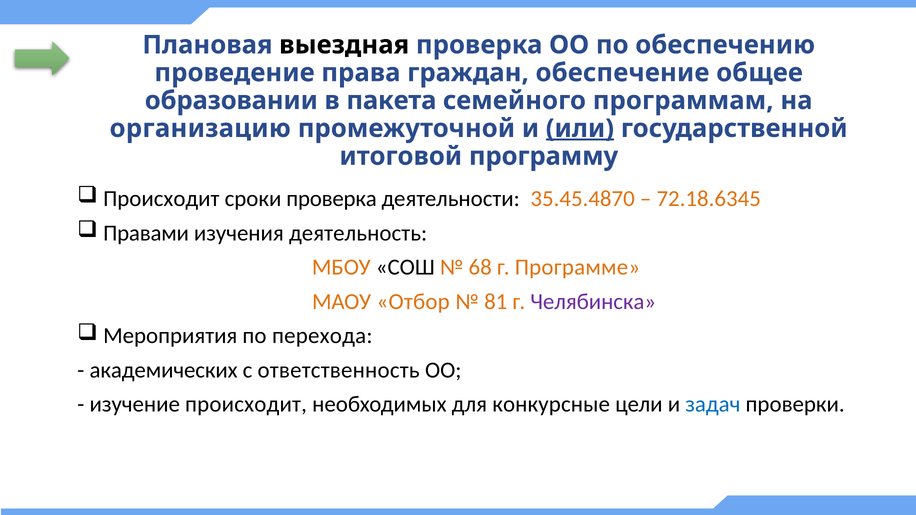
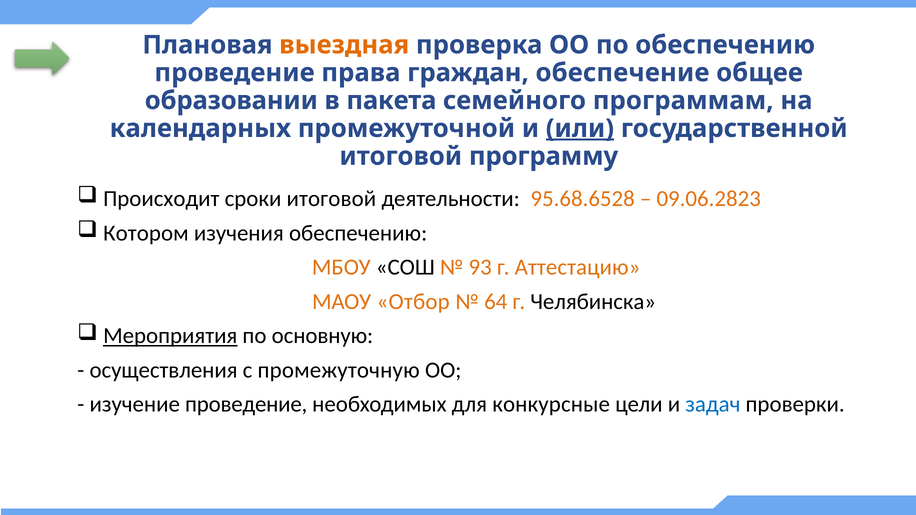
выездная colour: black -> orange
организацию: организацию -> календарных
сроки проверка: проверка -> итоговой
35.45.4870: 35.45.4870 -> 95.68.6528
72.18.6345: 72.18.6345 -> 09.06.2823
Правами: Правами -> Котором
изучения деятельность: деятельность -> обеспечению
68: 68 -> 93
Программе: Программе -> Аттестацию
81: 81 -> 64
Челябинска colour: purple -> black
Мероприятия underline: none -> present
перехода: перехода -> основную
академических: академических -> осуществления
ответственность: ответственность -> промежуточную
изучение происходит: происходит -> проведение
